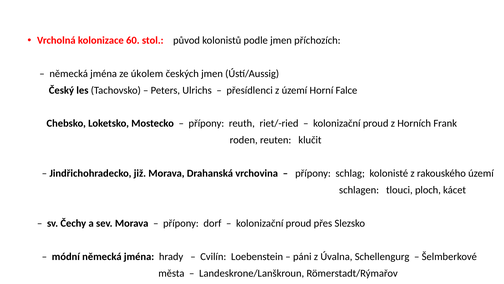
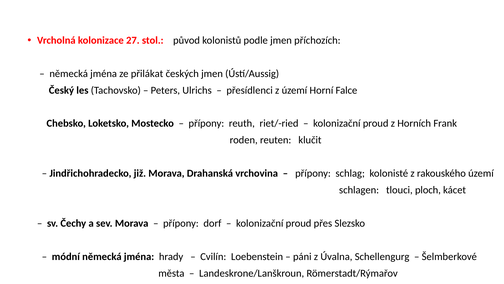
60: 60 -> 27
úkolem: úkolem -> přilákat
